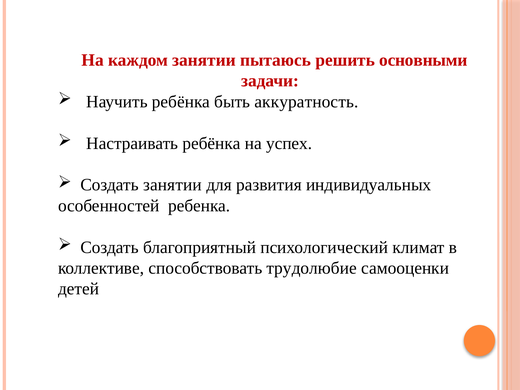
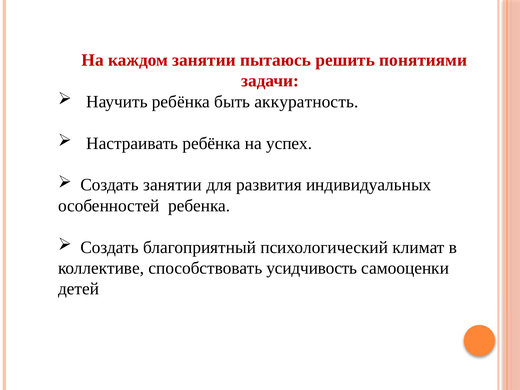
основными: основными -> понятиями
трудолюбие: трудолюбие -> усидчивость
